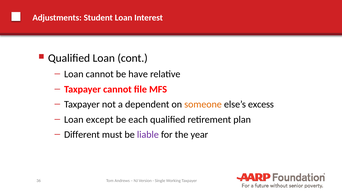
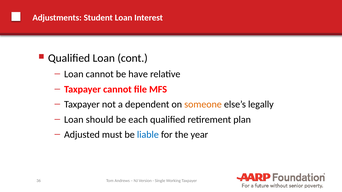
excess: excess -> legally
except: except -> should
Different: Different -> Adjusted
liable colour: purple -> blue
